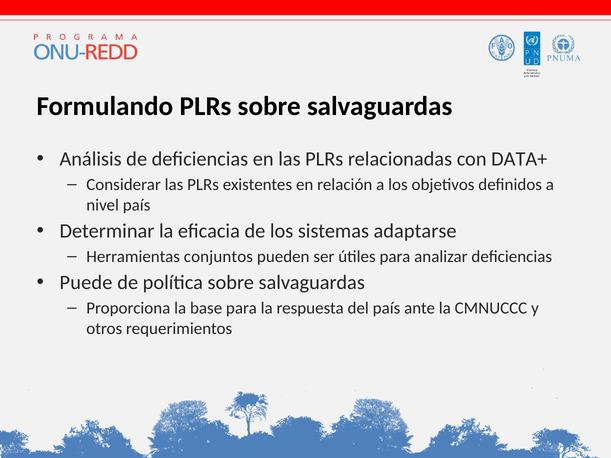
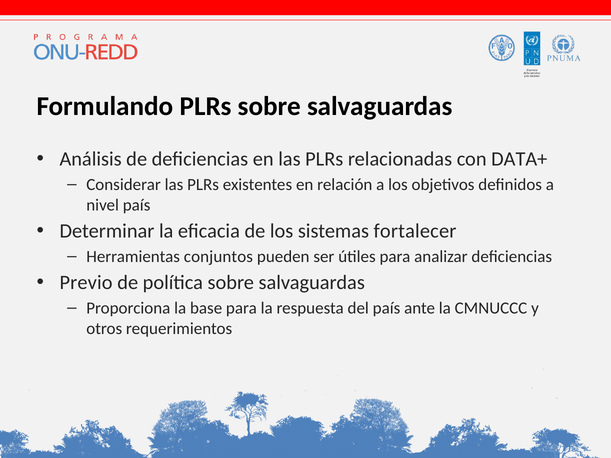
adaptarse: adaptarse -> fortalecer
Puede: Puede -> Previo
